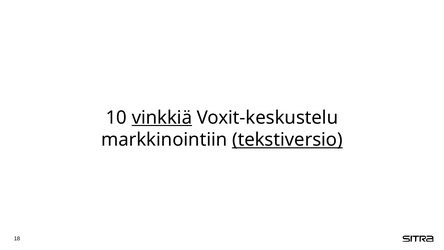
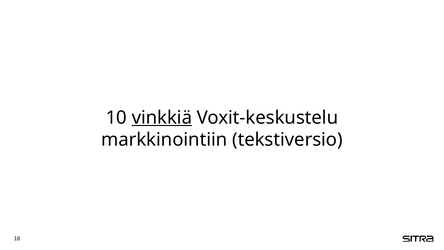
tekstiversio underline: present -> none
